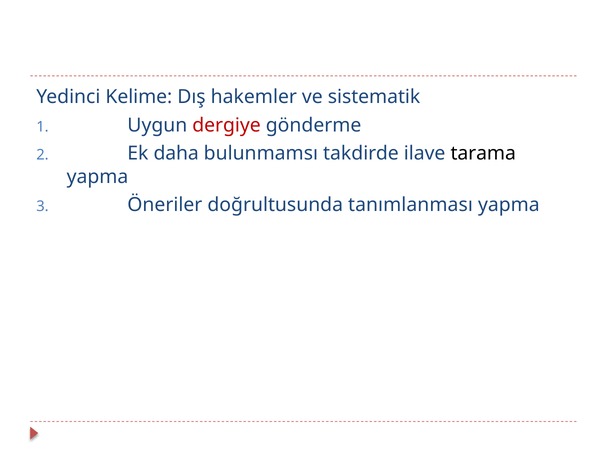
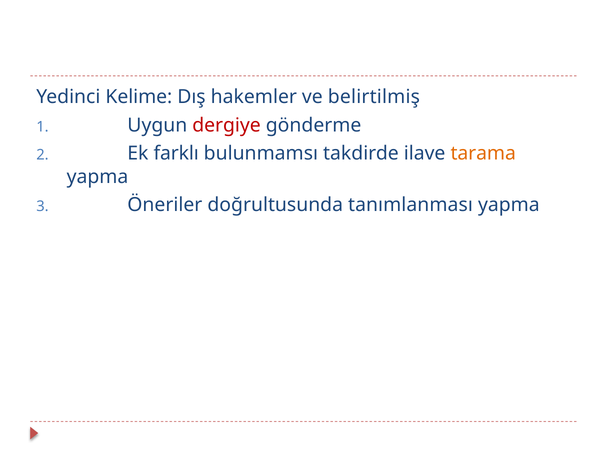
sistematik: sistematik -> belirtilmiş
daha: daha -> farklı
tarama colour: black -> orange
